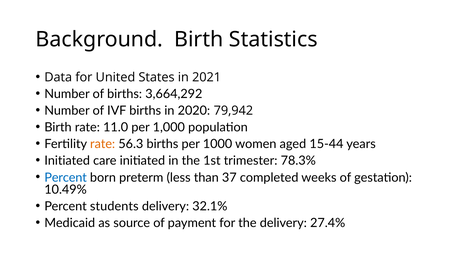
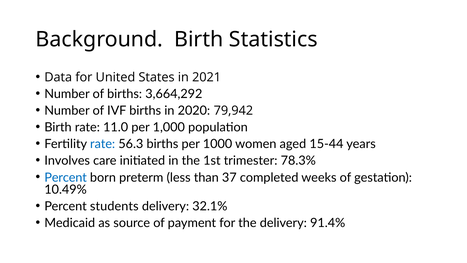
rate at (103, 144) colour: orange -> blue
Initiated at (67, 161): Initiated -> Involves
27.4%: 27.4% -> 91.4%
